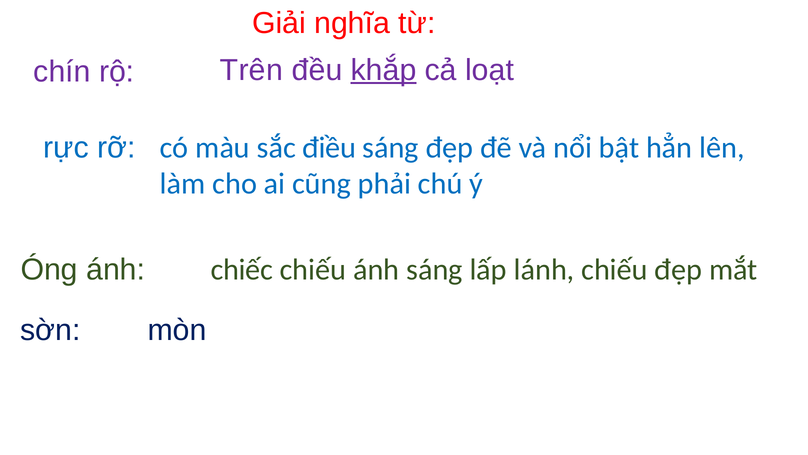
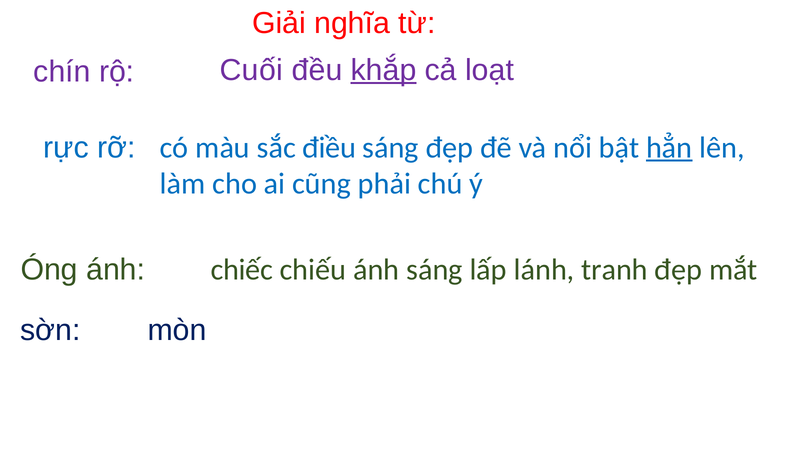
Trên: Trên -> Cuối
hẳn underline: none -> present
lánh chiếu: chiếu -> tranh
